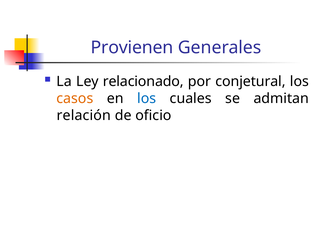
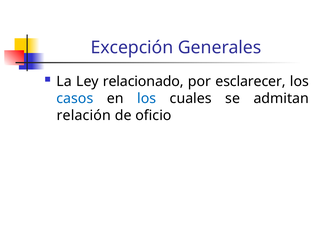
Provienen: Provienen -> Excepción
conjetural: conjetural -> esclarecer
casos colour: orange -> blue
